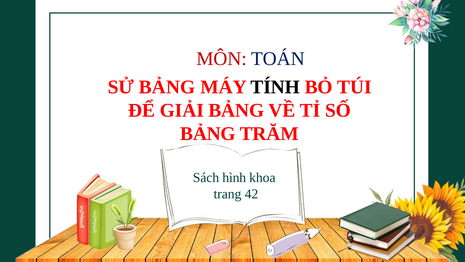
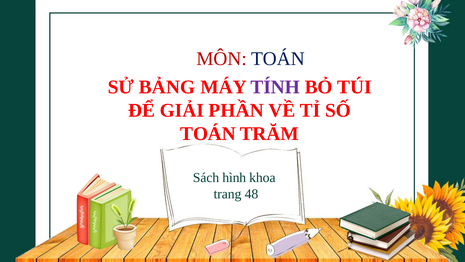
TÍNH colour: black -> purple
GIẢI BẢNG: BẢNG -> PHẦN
BẢNG at (208, 133): BẢNG -> TOÁN
42: 42 -> 48
